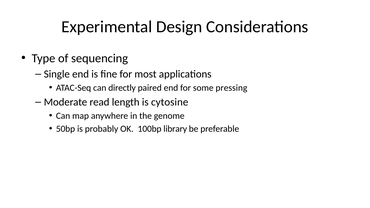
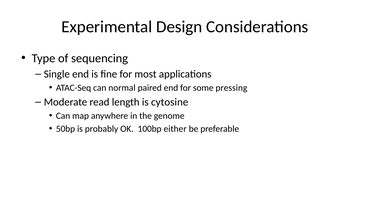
directly: directly -> normal
library: library -> either
